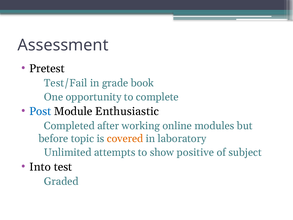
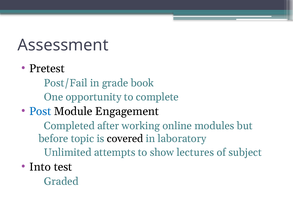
Test/Fail: Test/Fail -> Post/Fail
Enthusiastic: Enthusiastic -> Engagement
covered colour: orange -> black
positive: positive -> lectures
